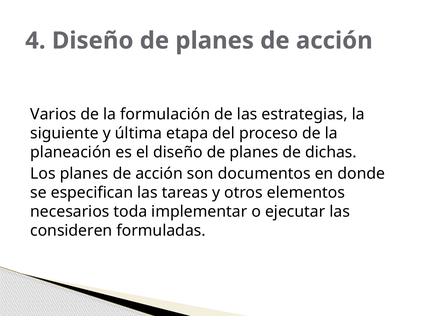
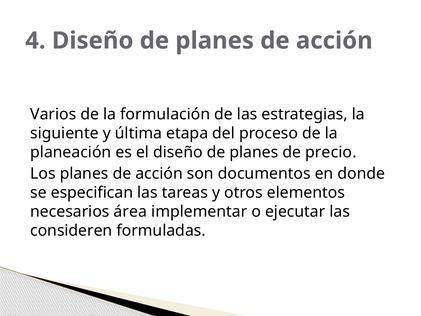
dichas: dichas -> precio
toda: toda -> área
